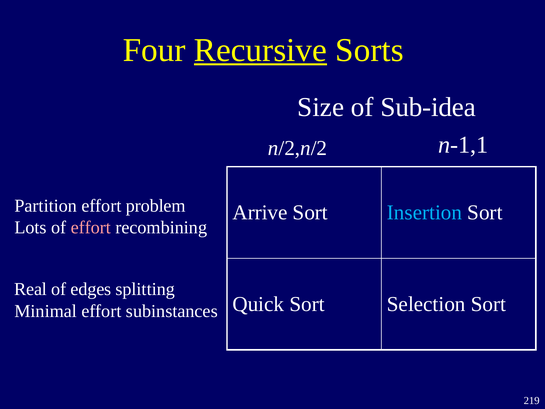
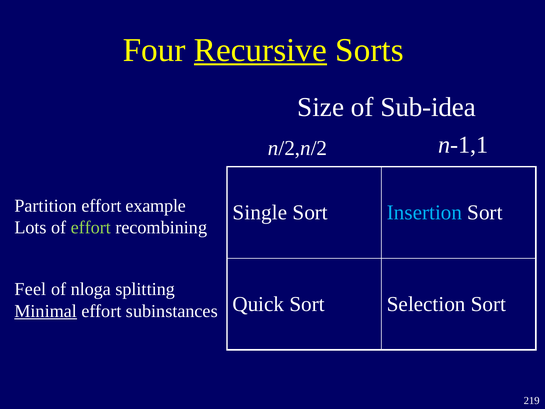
problem: problem -> example
Arrive: Arrive -> Single
effort at (91, 227) colour: pink -> light green
Real: Real -> Feel
edges: edges -> nloga
Minimal underline: none -> present
